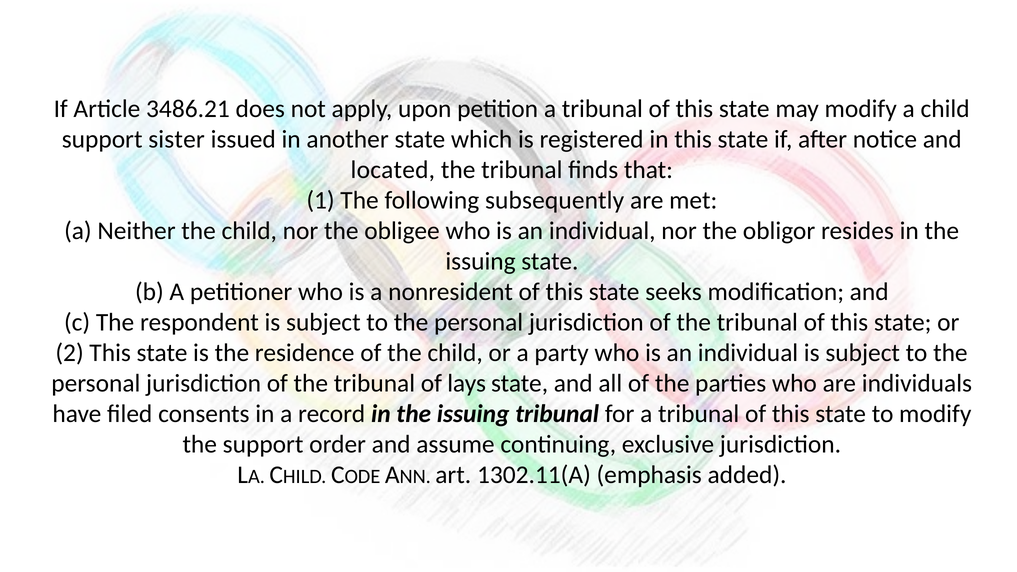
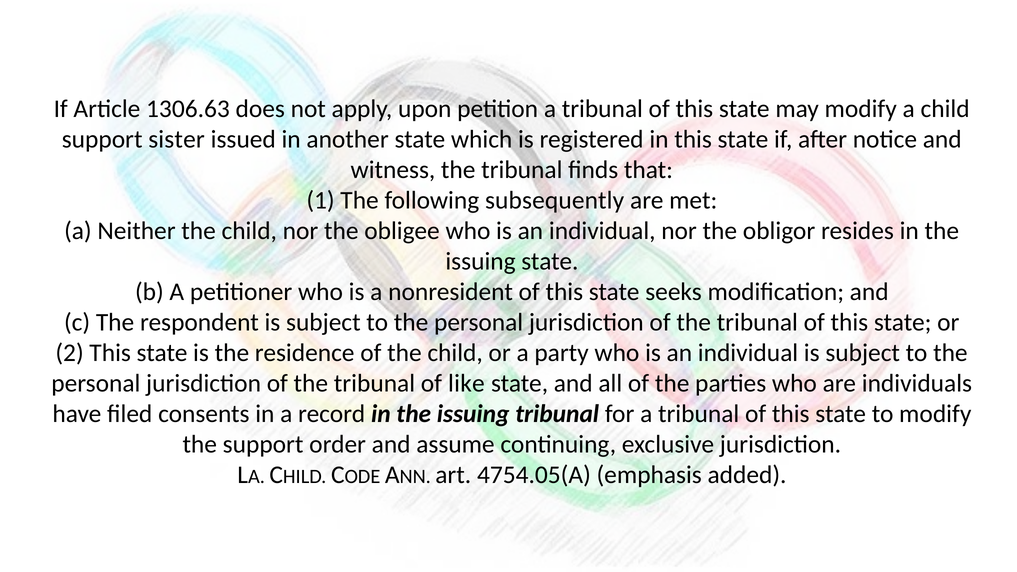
3486.21: 3486.21 -> 1306.63
located: located -> witness
lays: lays -> like
1302.11(A: 1302.11(A -> 4754.05(A
